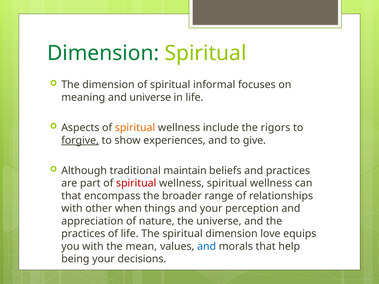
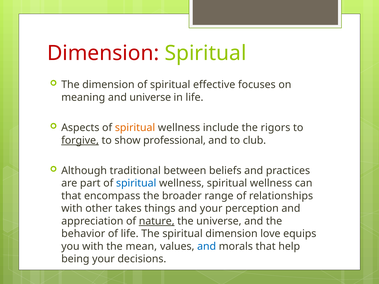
Dimension at (103, 53) colour: green -> red
informal: informal -> effective
experiences: experiences -> professional
give: give -> club
maintain: maintain -> between
spiritual at (136, 183) colour: red -> blue
when: when -> takes
nature underline: none -> present
practices at (83, 234): practices -> behavior
